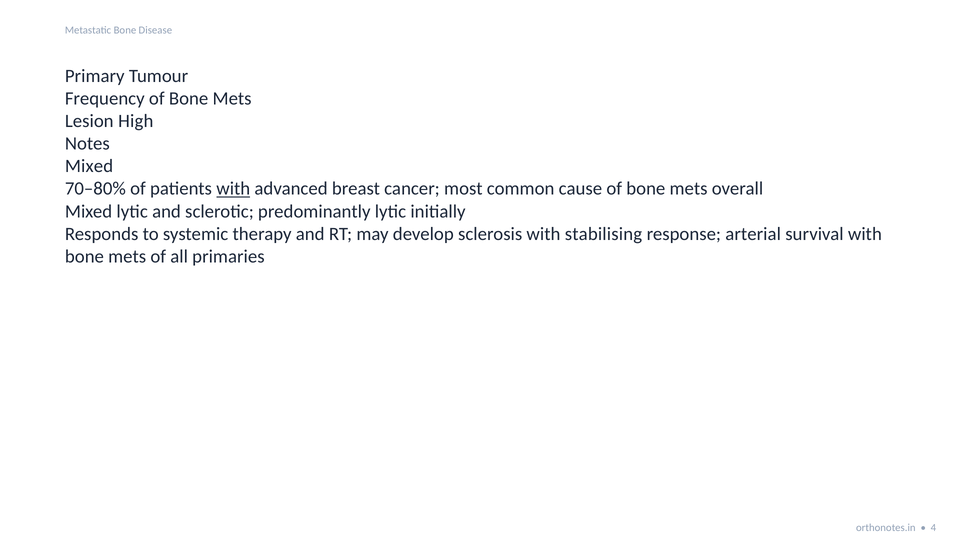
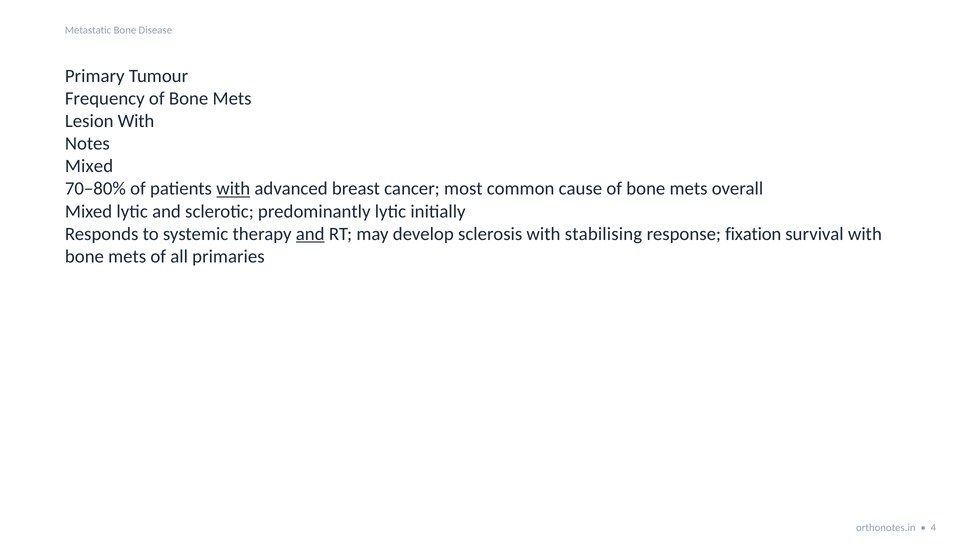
Lesion High: High -> With
and at (310, 234) underline: none -> present
arterial: arterial -> fixation
